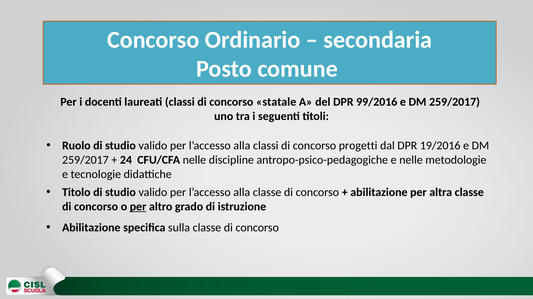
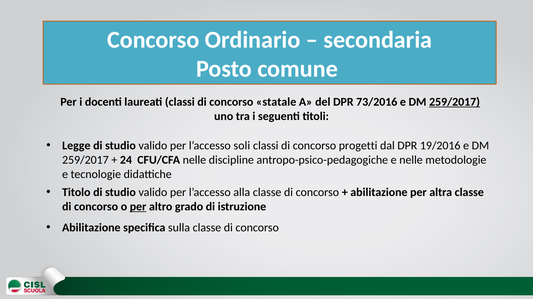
99/2016: 99/2016 -> 73/2016
259/2017 at (455, 102) underline: none -> present
Ruolo: Ruolo -> Legge
alla at (242, 145): alla -> soli
